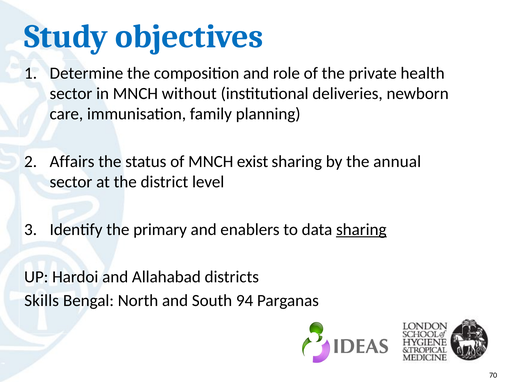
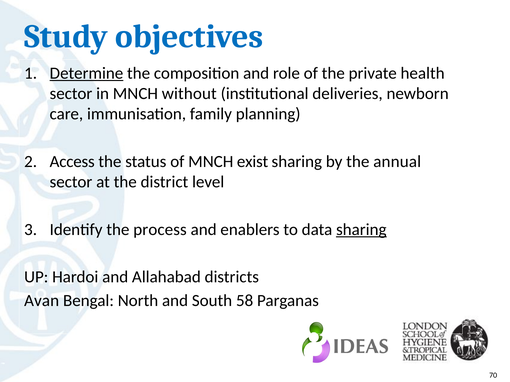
Determine underline: none -> present
Affairs: Affairs -> Access
primary: primary -> process
Skills: Skills -> Avan
94: 94 -> 58
